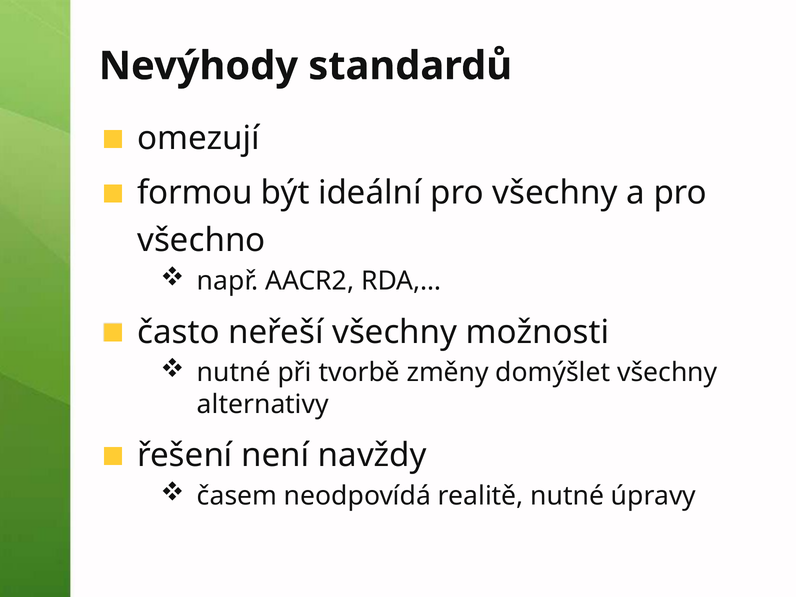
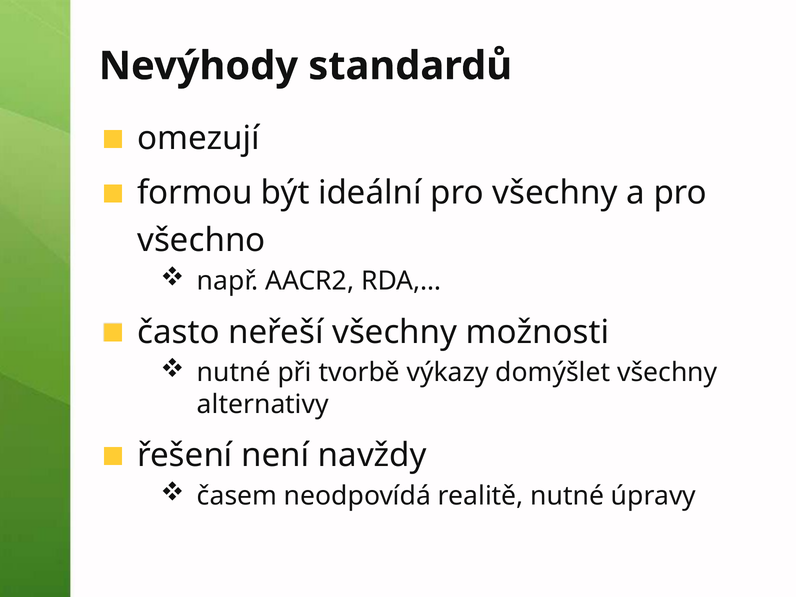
změny: změny -> výkazy
